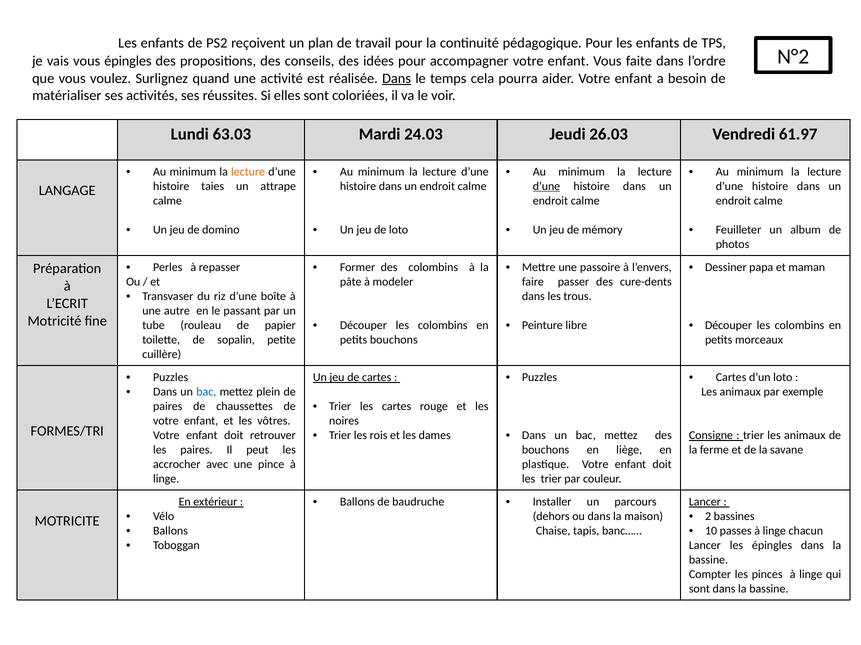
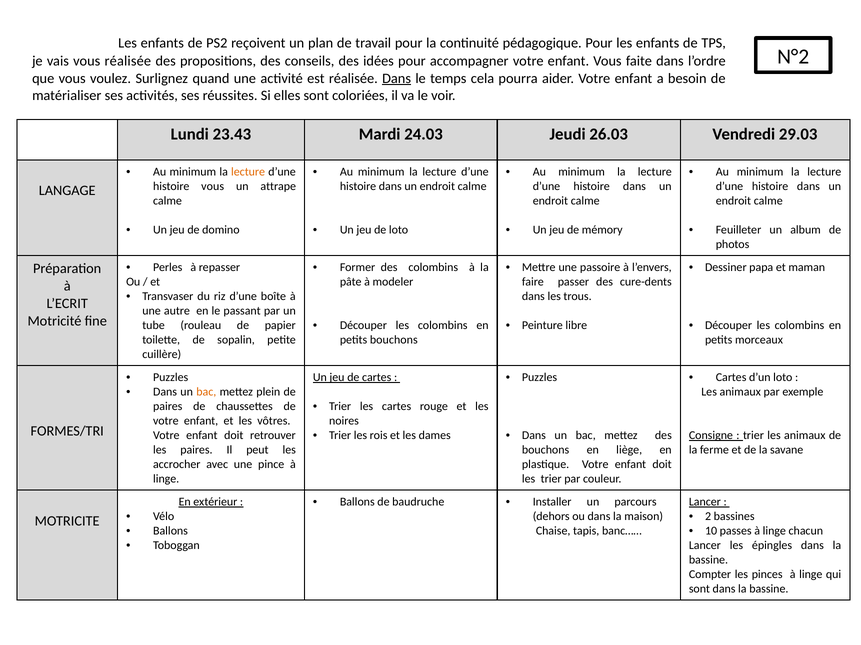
vous épingles: épingles -> réalisée
63.03: 63.03 -> 23.43
61.97: 61.97 -> 29.03
histoire taies: taies -> vous
d’une at (546, 186) underline: present -> none
bac at (206, 392) colour: blue -> orange
